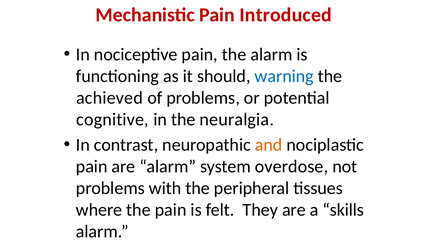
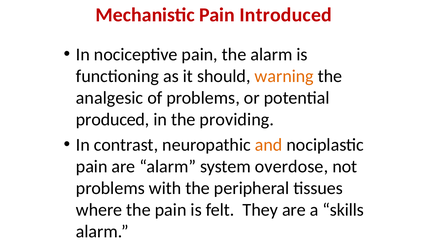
warning colour: blue -> orange
achieved: achieved -> analgesic
cognitive: cognitive -> produced
neuralgia: neuralgia -> providing
